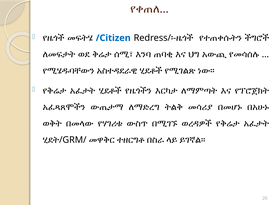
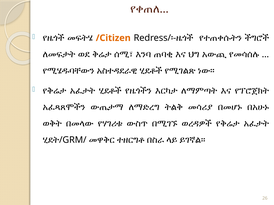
/Citizen colour: blue -> orange
